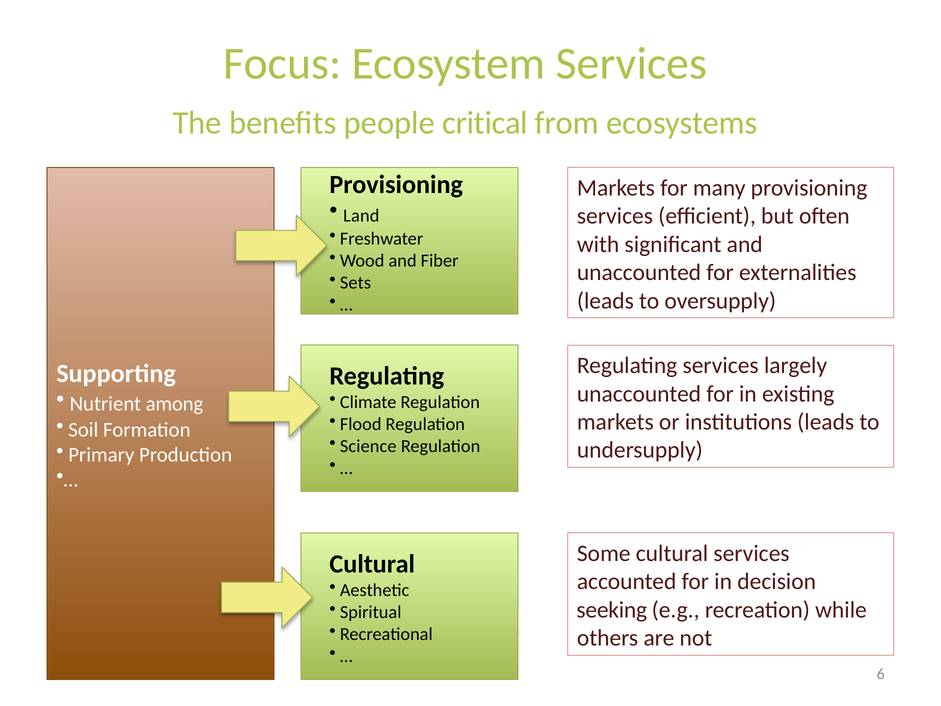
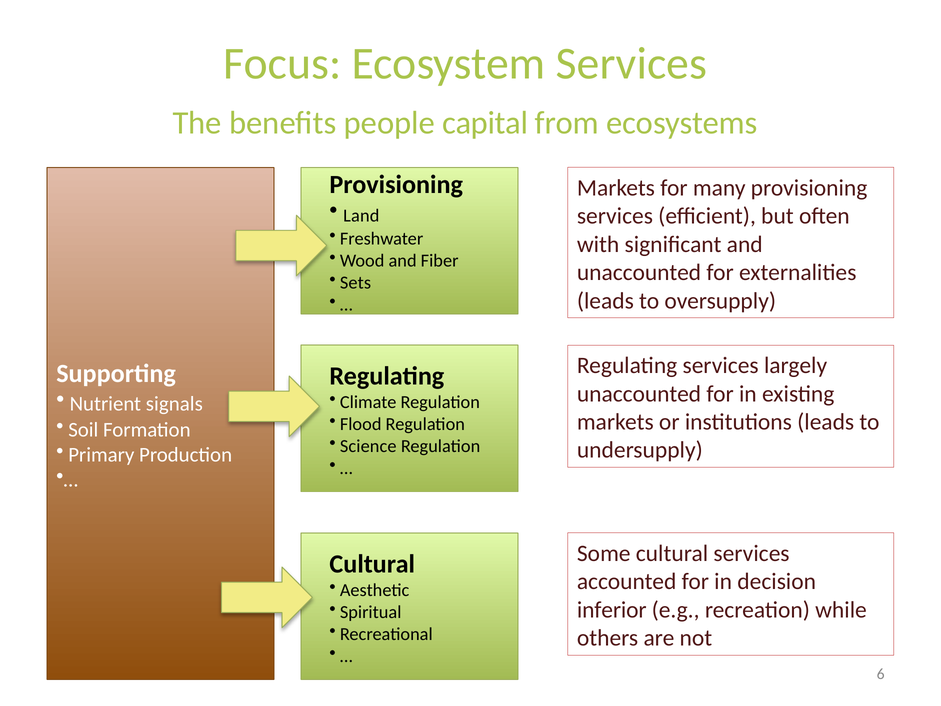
critical: critical -> capital
among: among -> signals
seeking: seeking -> inferior
